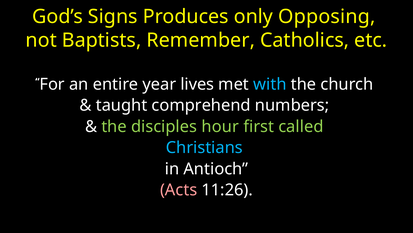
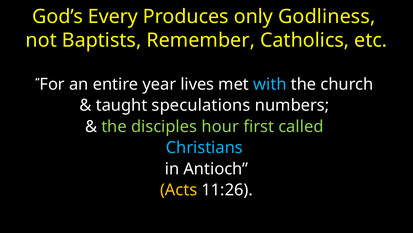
Signs: Signs -> Every
Opposing: Opposing -> Godliness
comprehend: comprehend -> speculations
Acts colour: pink -> yellow
